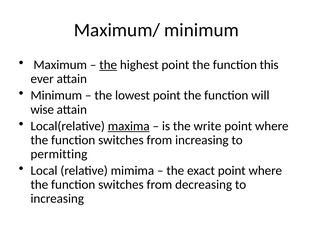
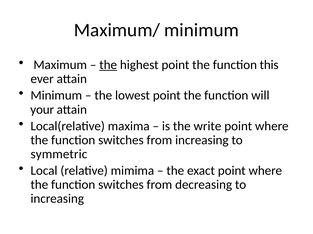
wise: wise -> your
maxima underline: present -> none
permitting: permitting -> symmetric
